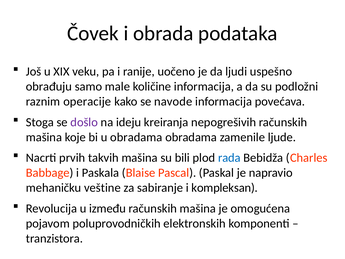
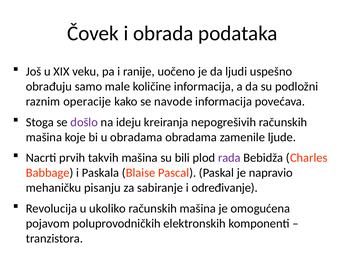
rada colour: blue -> purple
veštine: veštine -> pisanju
kompleksan: kompleksan -> određivanje
između: između -> ukoliko
